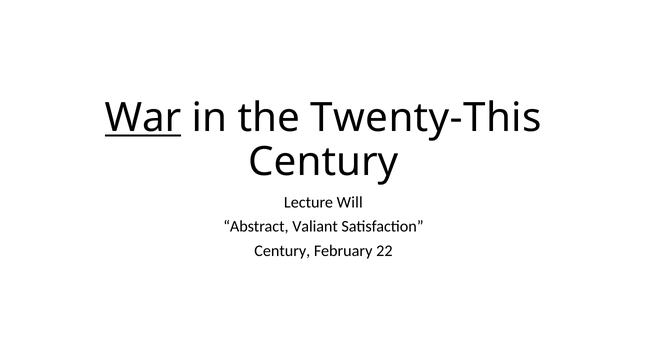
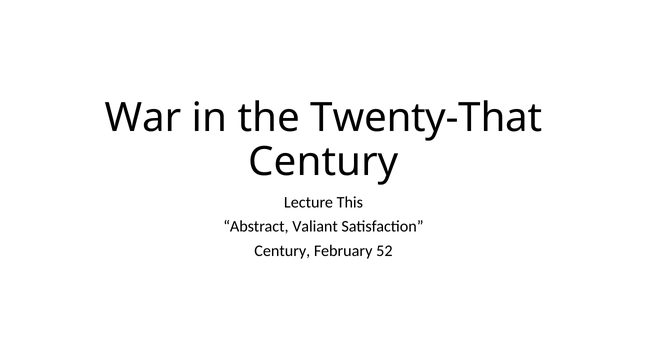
War underline: present -> none
Twenty-This: Twenty-This -> Twenty-That
Will: Will -> This
22: 22 -> 52
